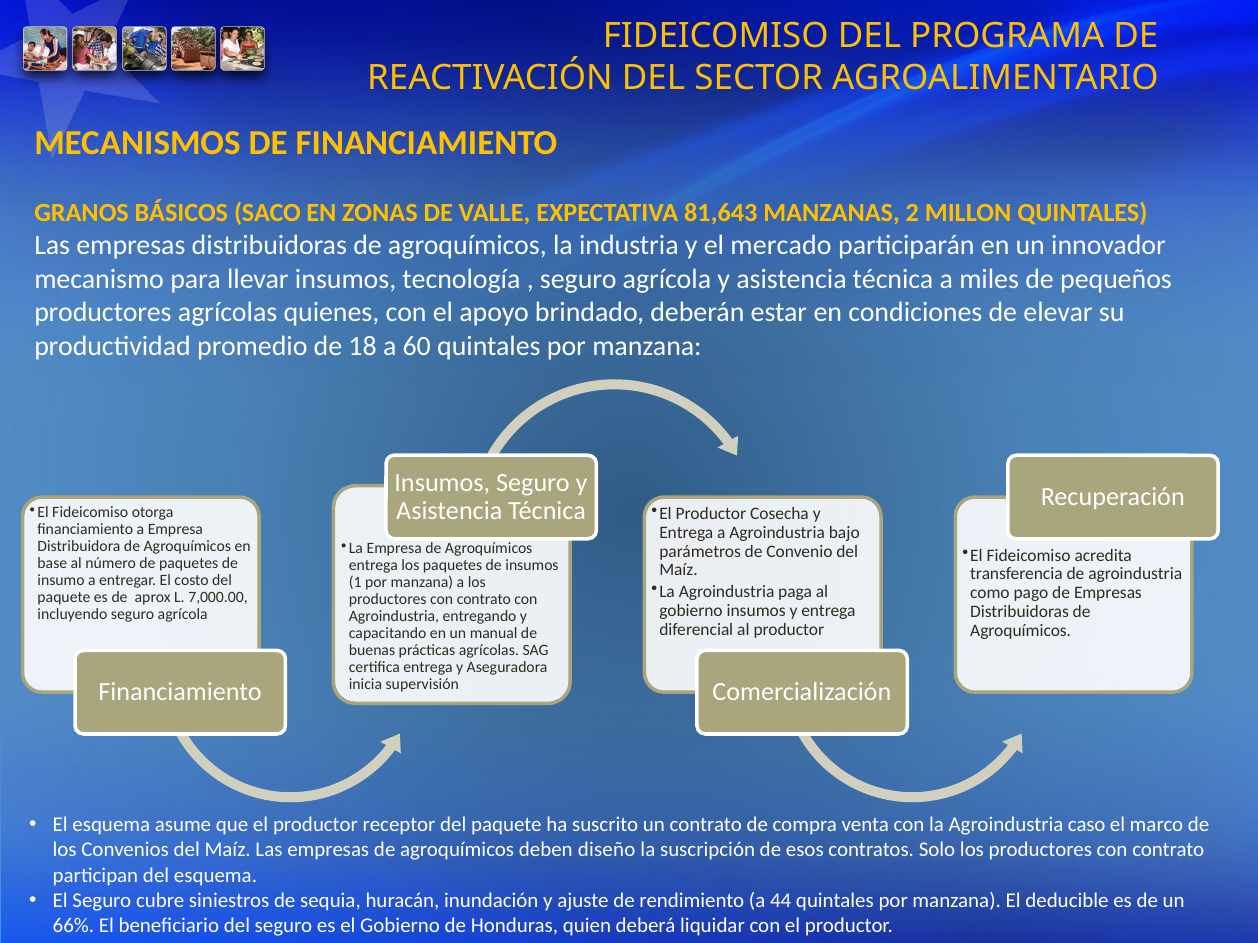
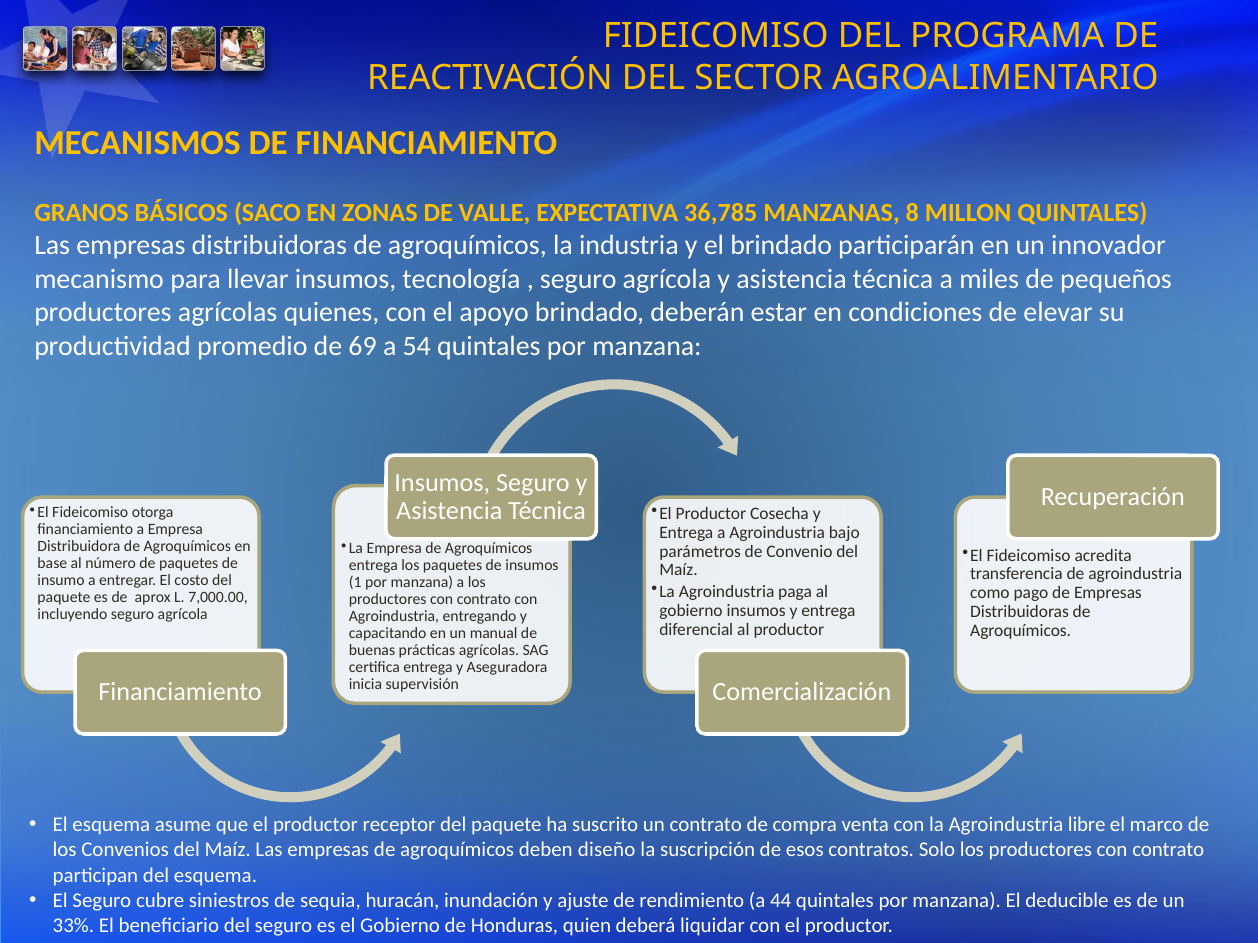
81,643: 81,643 -> 36,785
2: 2 -> 8
el mercado: mercado -> brindado
18: 18 -> 69
60: 60 -> 54
caso: caso -> libre
66%: 66% -> 33%
